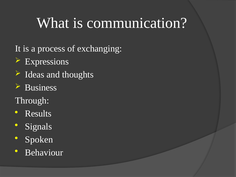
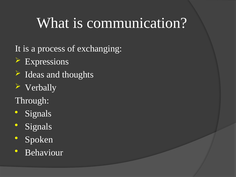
Business: Business -> Verbally
Results at (38, 114): Results -> Signals
